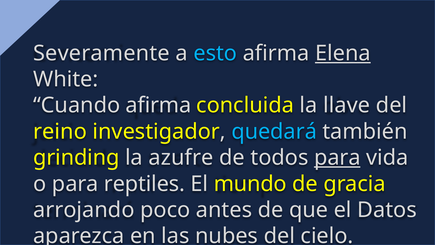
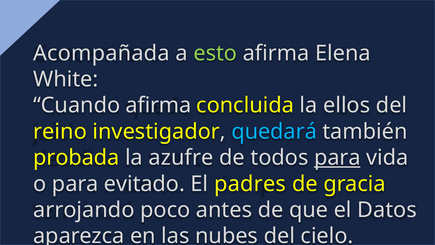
Severamente: Severamente -> Acompañada
esto colour: light blue -> light green
Elena underline: present -> none
llave: llave -> ellos
grinding: grinding -> probada
reptiles: reptiles -> evitado
mundo: mundo -> padres
